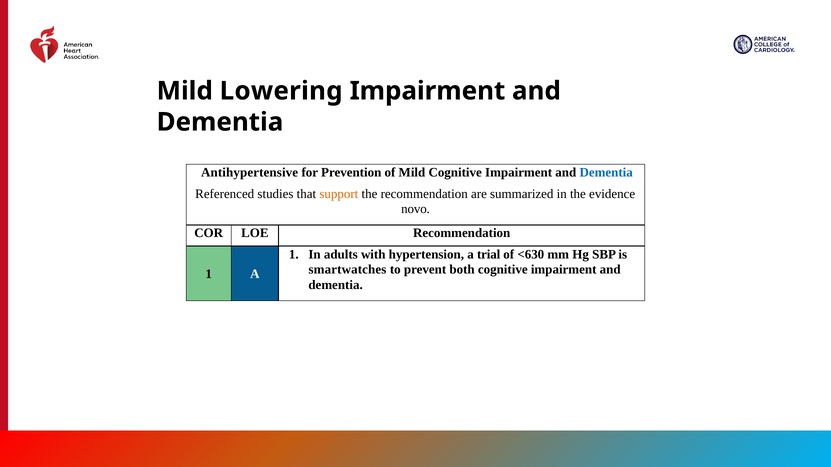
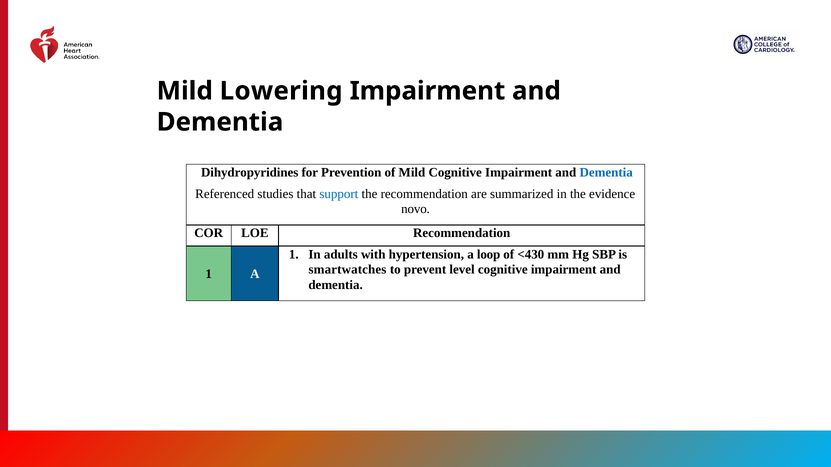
Antihypertensive: Antihypertensive -> Dihydropyridines
support colour: orange -> blue
trial: trial -> loop
<630: <630 -> <430
both: both -> level
